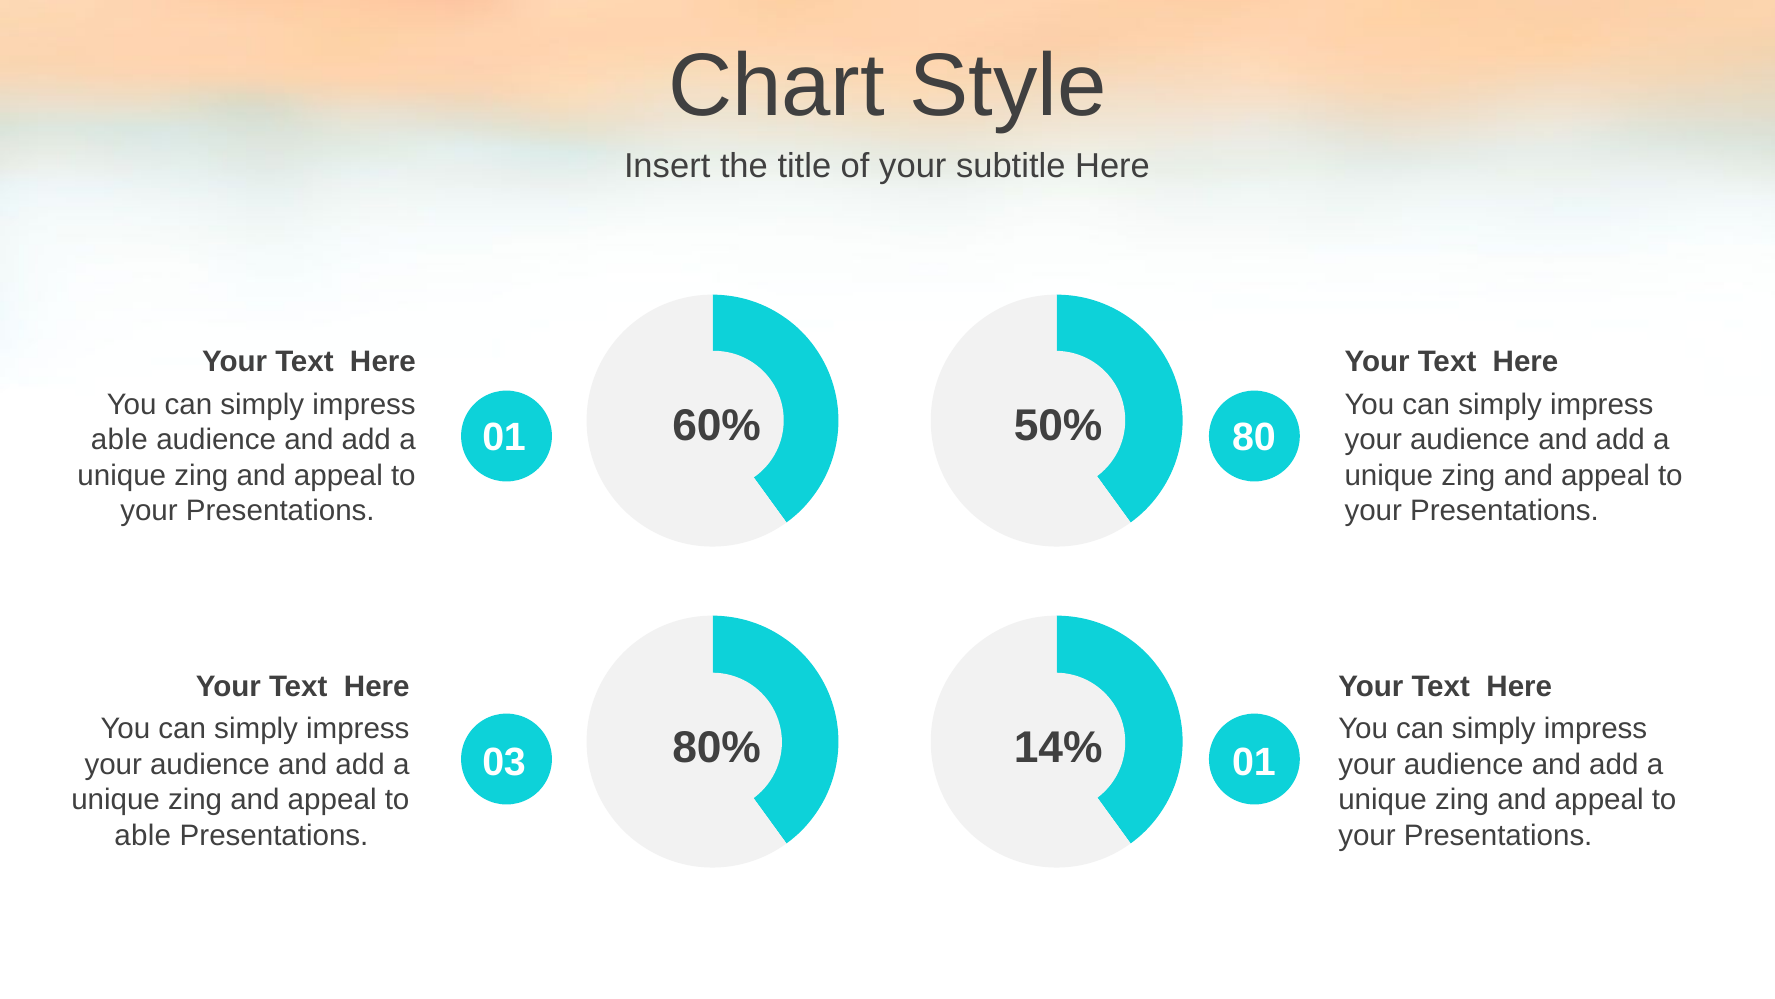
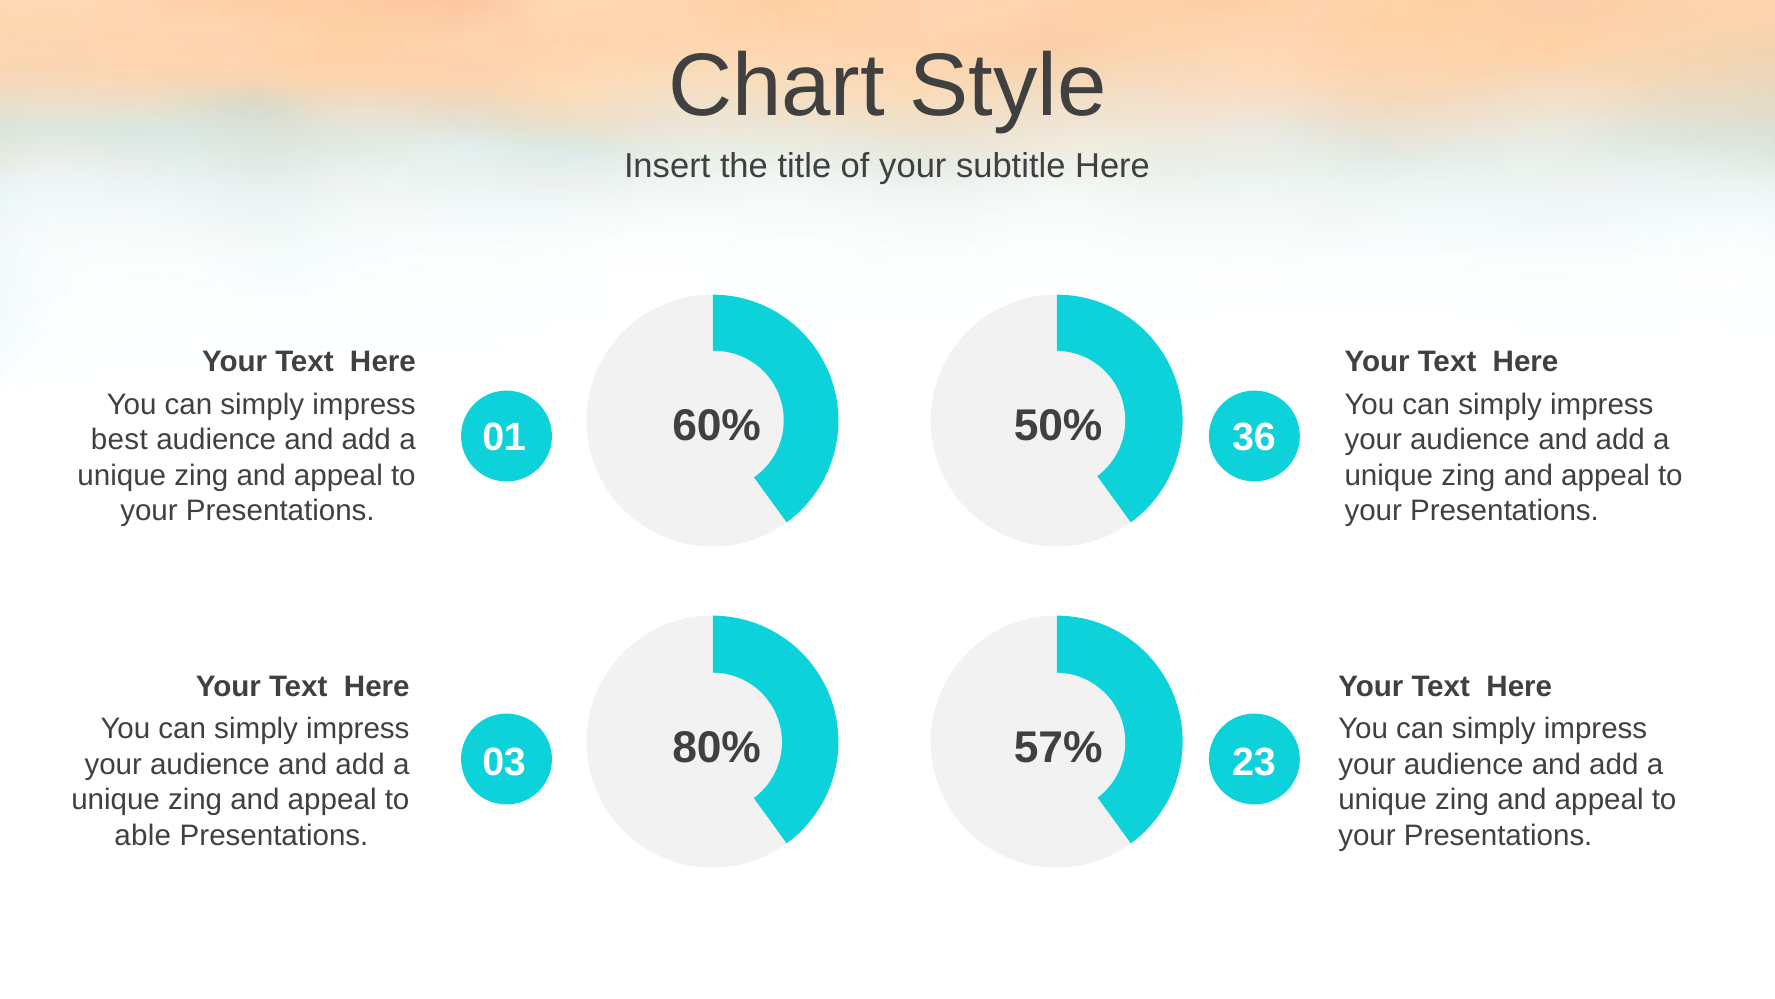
80: 80 -> 36
able at (119, 440): able -> best
14%: 14% -> 57%
03 01: 01 -> 23
